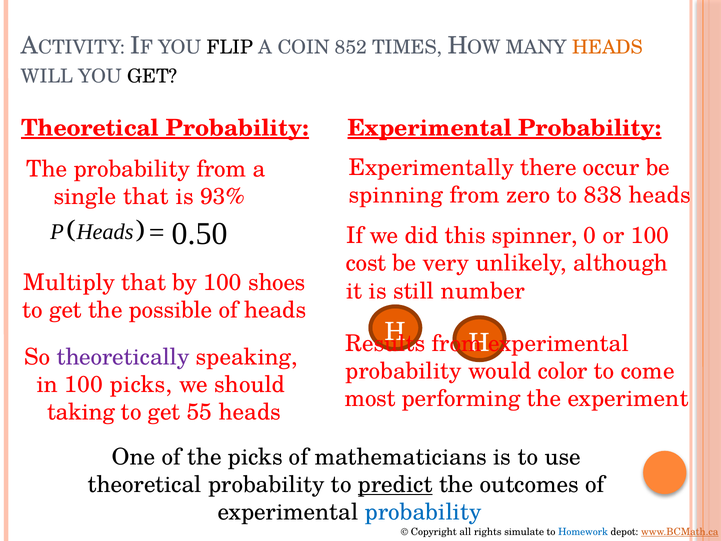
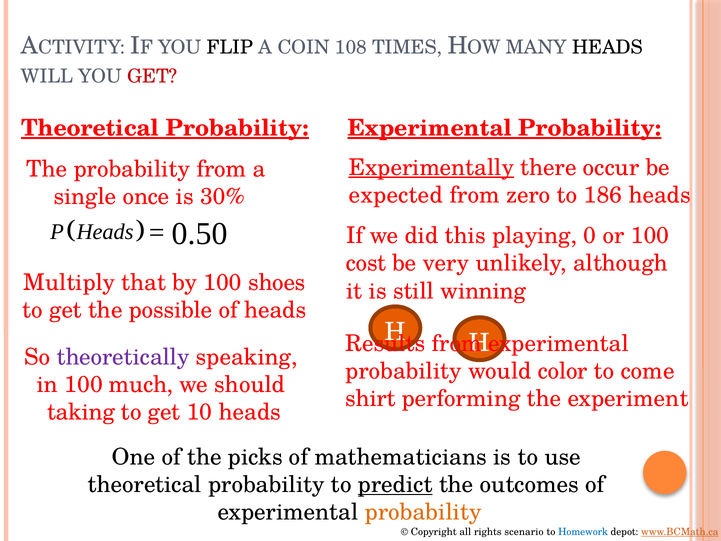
852: 852 -> 108
HEADS at (608, 48) colour: orange -> black
GET at (152, 76) colour: black -> red
Experimentally underline: none -> present
spinning: spinning -> expected
838: 838 -> 186
single that: that -> once
93%: 93% -> 30%
spinner: spinner -> playing
number: number -> winning
100 picks: picks -> much
most: most -> shirt
55: 55 -> 10
probability at (423, 512) colour: blue -> orange
simulate: simulate -> scenario
